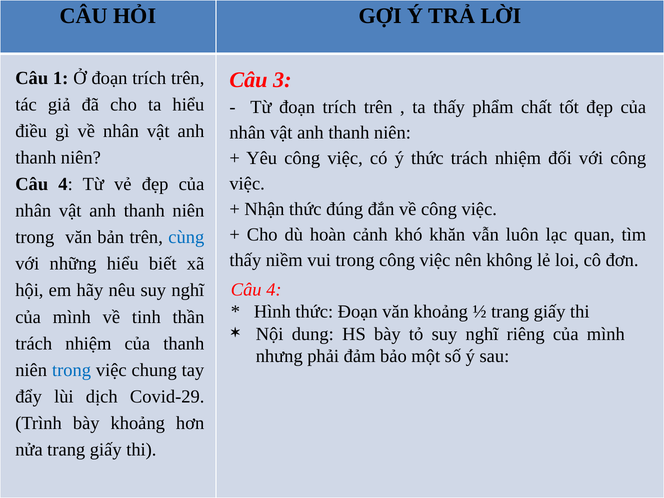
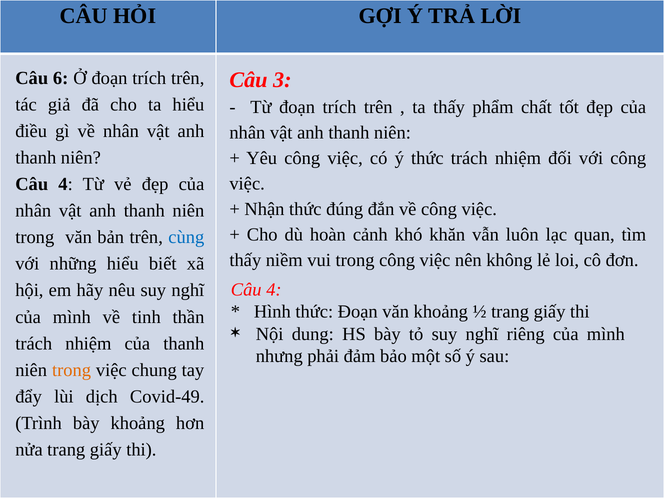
1: 1 -> 6
trong at (72, 370) colour: blue -> orange
Covid-29: Covid-29 -> Covid-49
